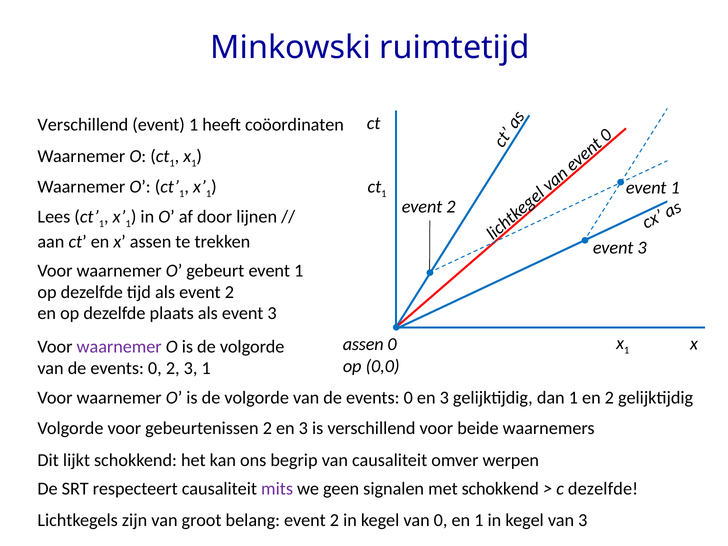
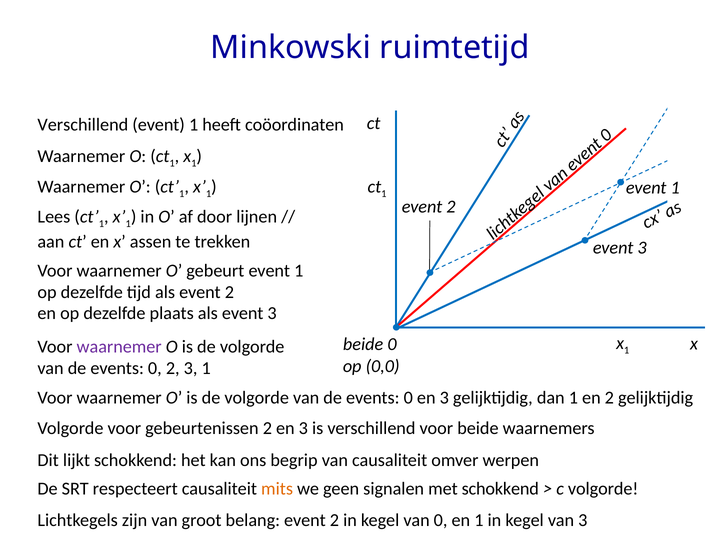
assen at (363, 344): assen -> beide
mits colour: purple -> orange
c dezelfde: dezelfde -> volgorde
